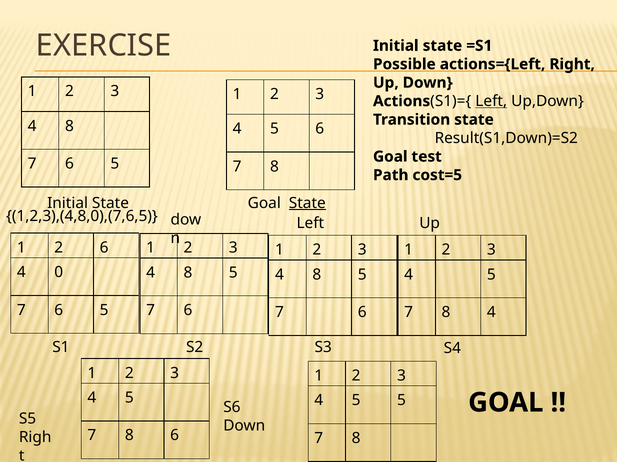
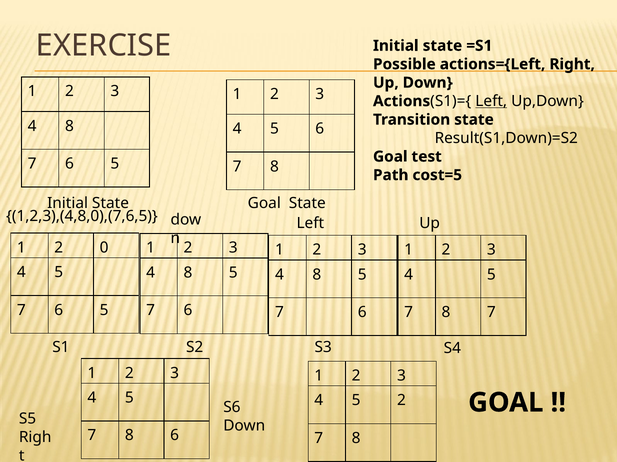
State at (307, 203) underline: present -> none
2 6: 6 -> 0
0 at (59, 273): 0 -> 5
7 8 4: 4 -> 7
5 5: 5 -> 2
